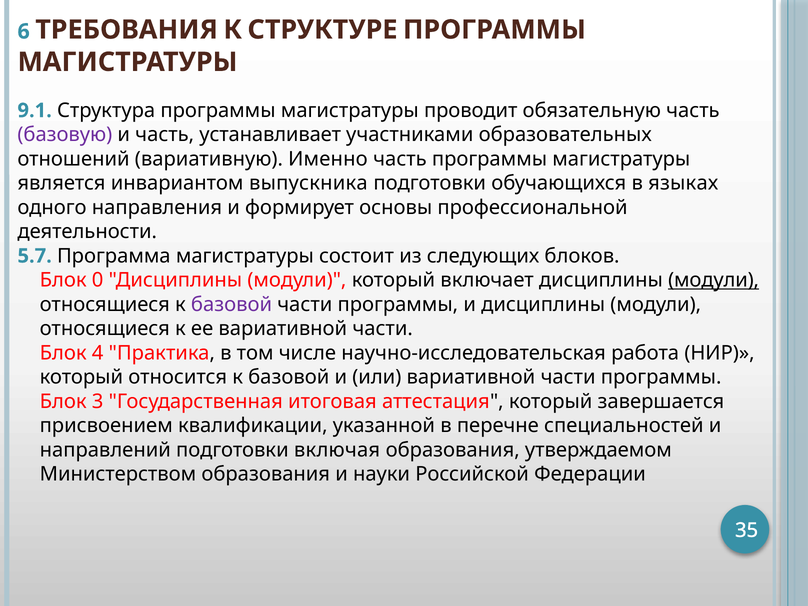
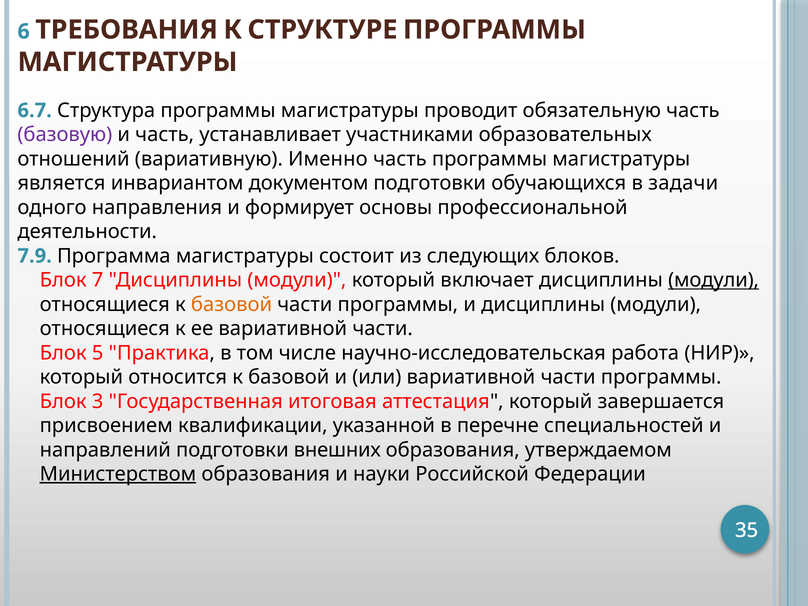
9.1: 9.1 -> 6.7
выпускника: выпускника -> документом
языках: языках -> задачи
5.7: 5.7 -> 7.9
0: 0 -> 7
базовой at (232, 304) colour: purple -> orange
4: 4 -> 5
включая: включая -> внешних
Министерством underline: none -> present
